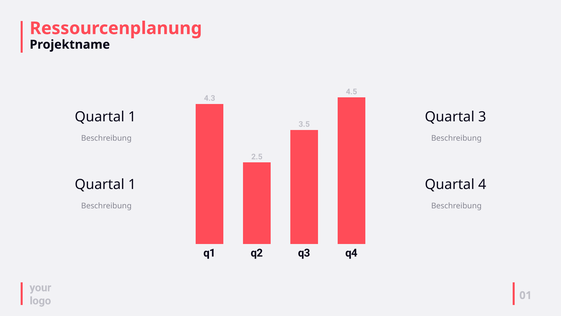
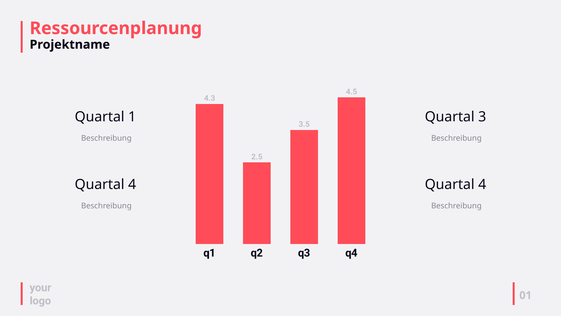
1 at (132, 184): 1 -> 4
